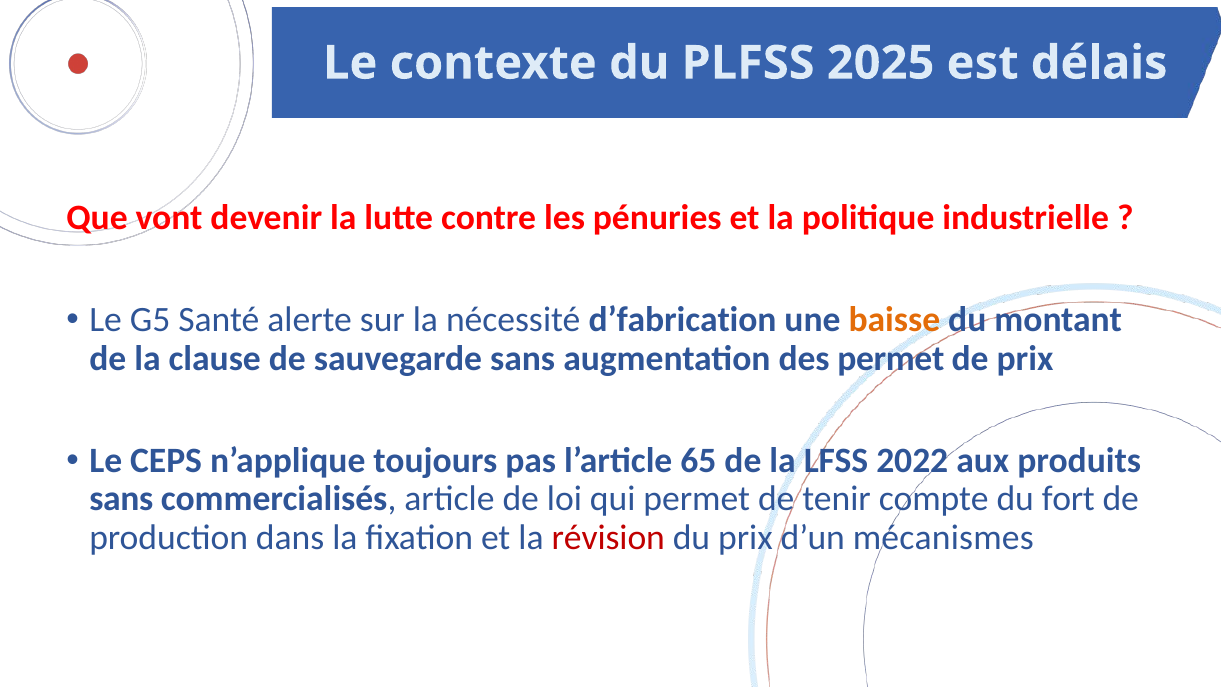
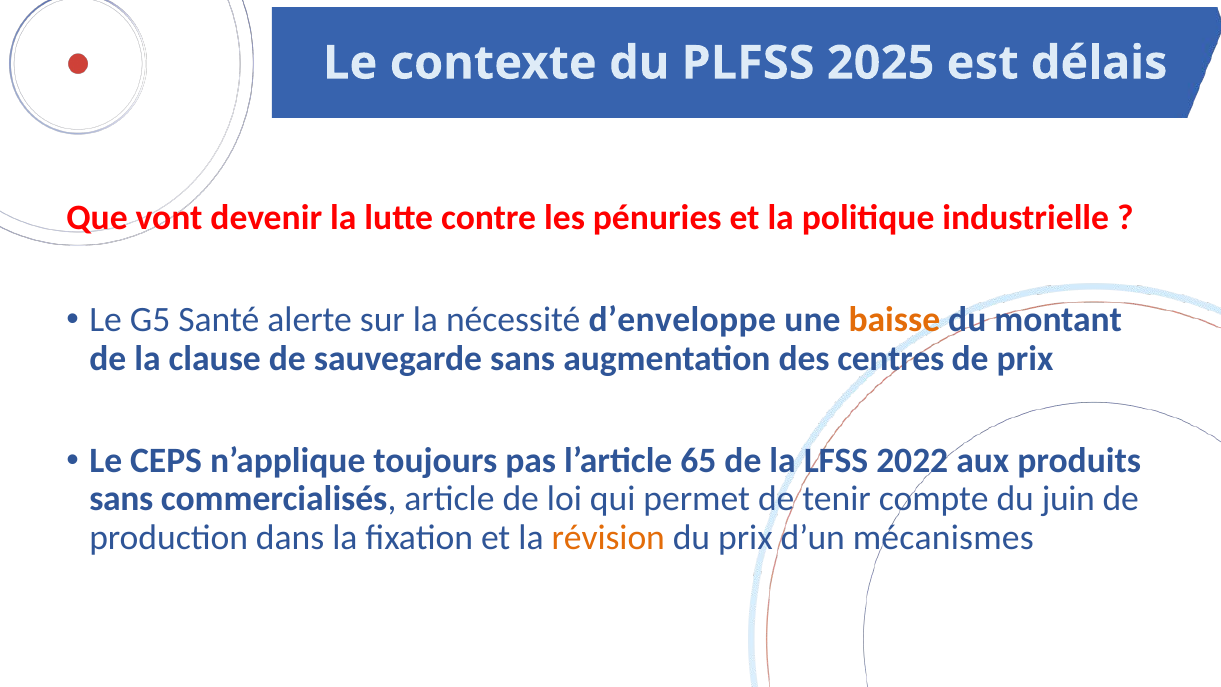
d’fabrication: d’fabrication -> d’enveloppe
des permet: permet -> centres
fort: fort -> juin
révision colour: red -> orange
